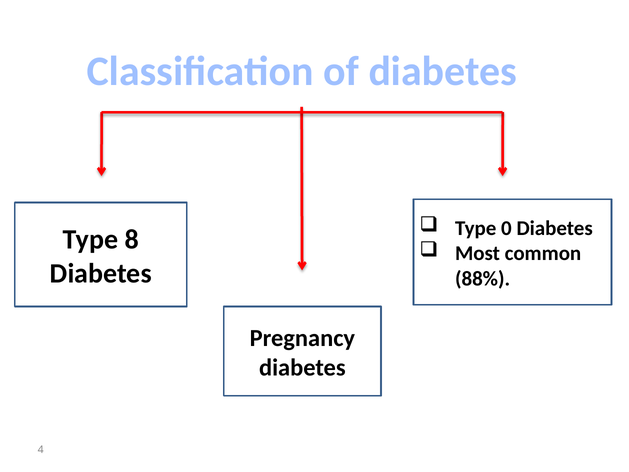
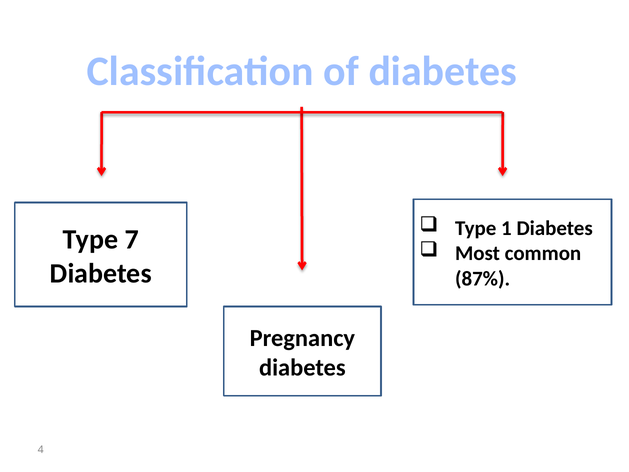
0: 0 -> 1
8: 8 -> 7
88%: 88% -> 87%
